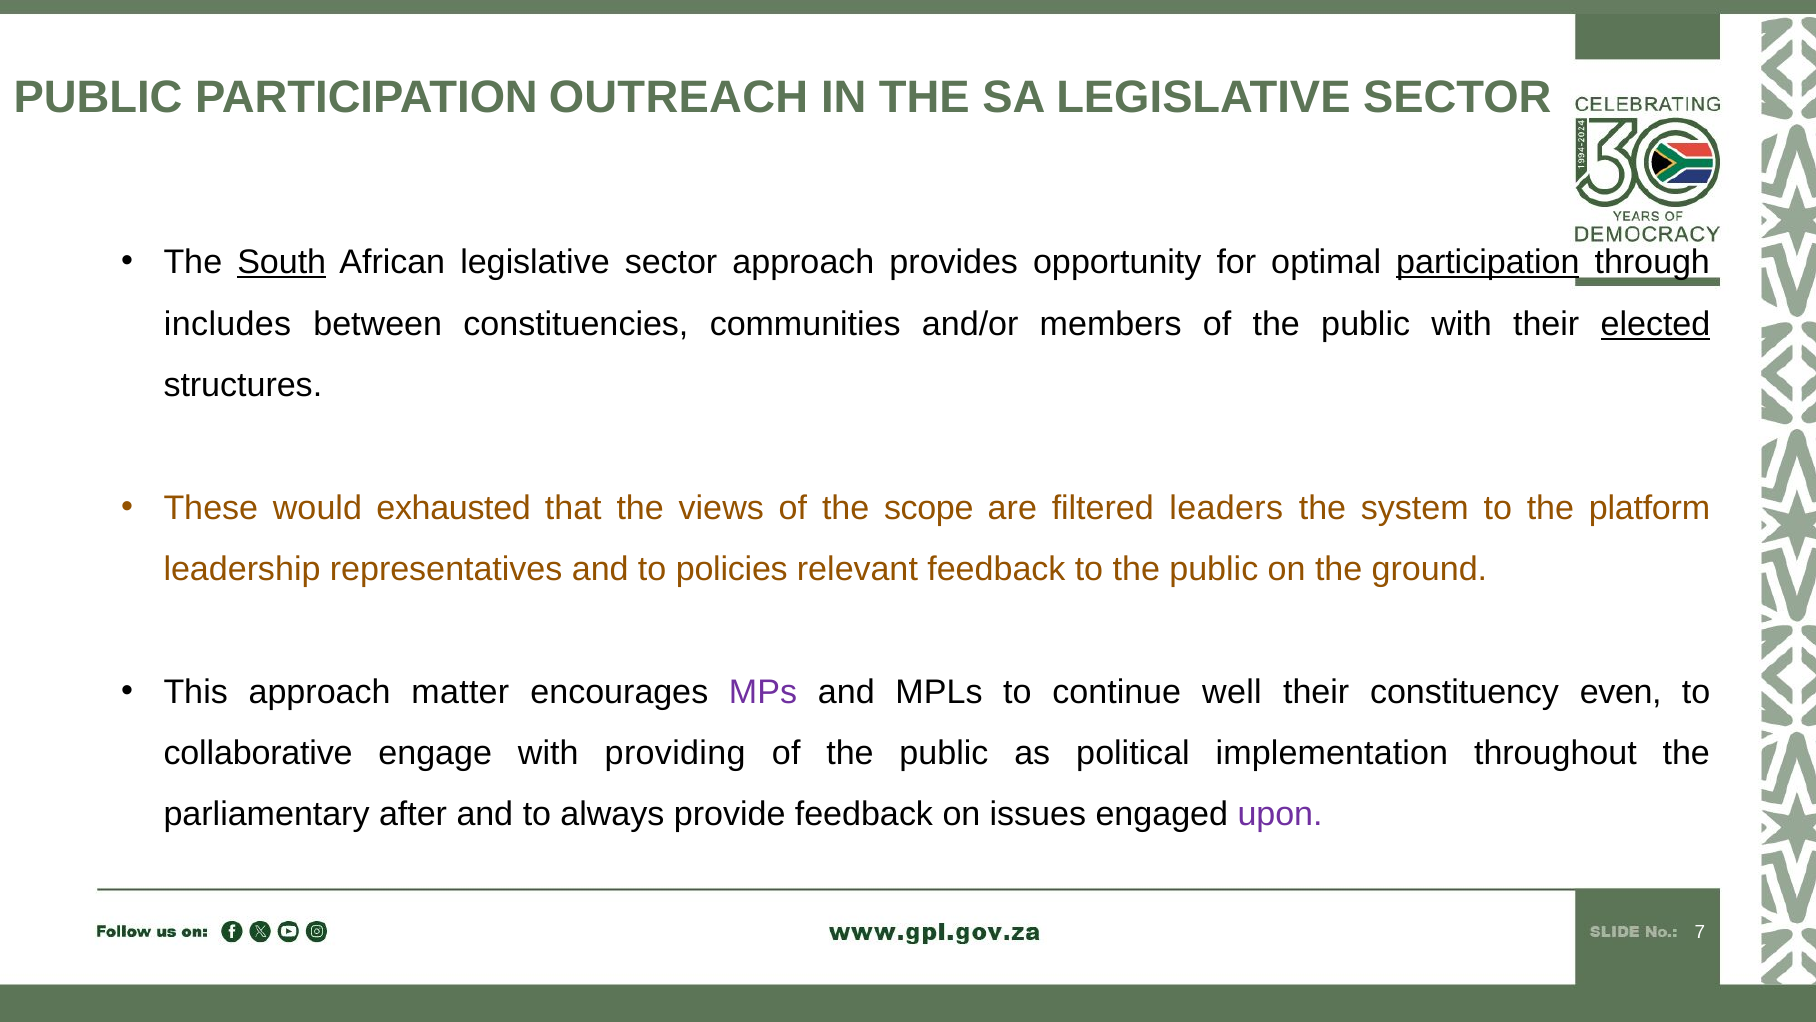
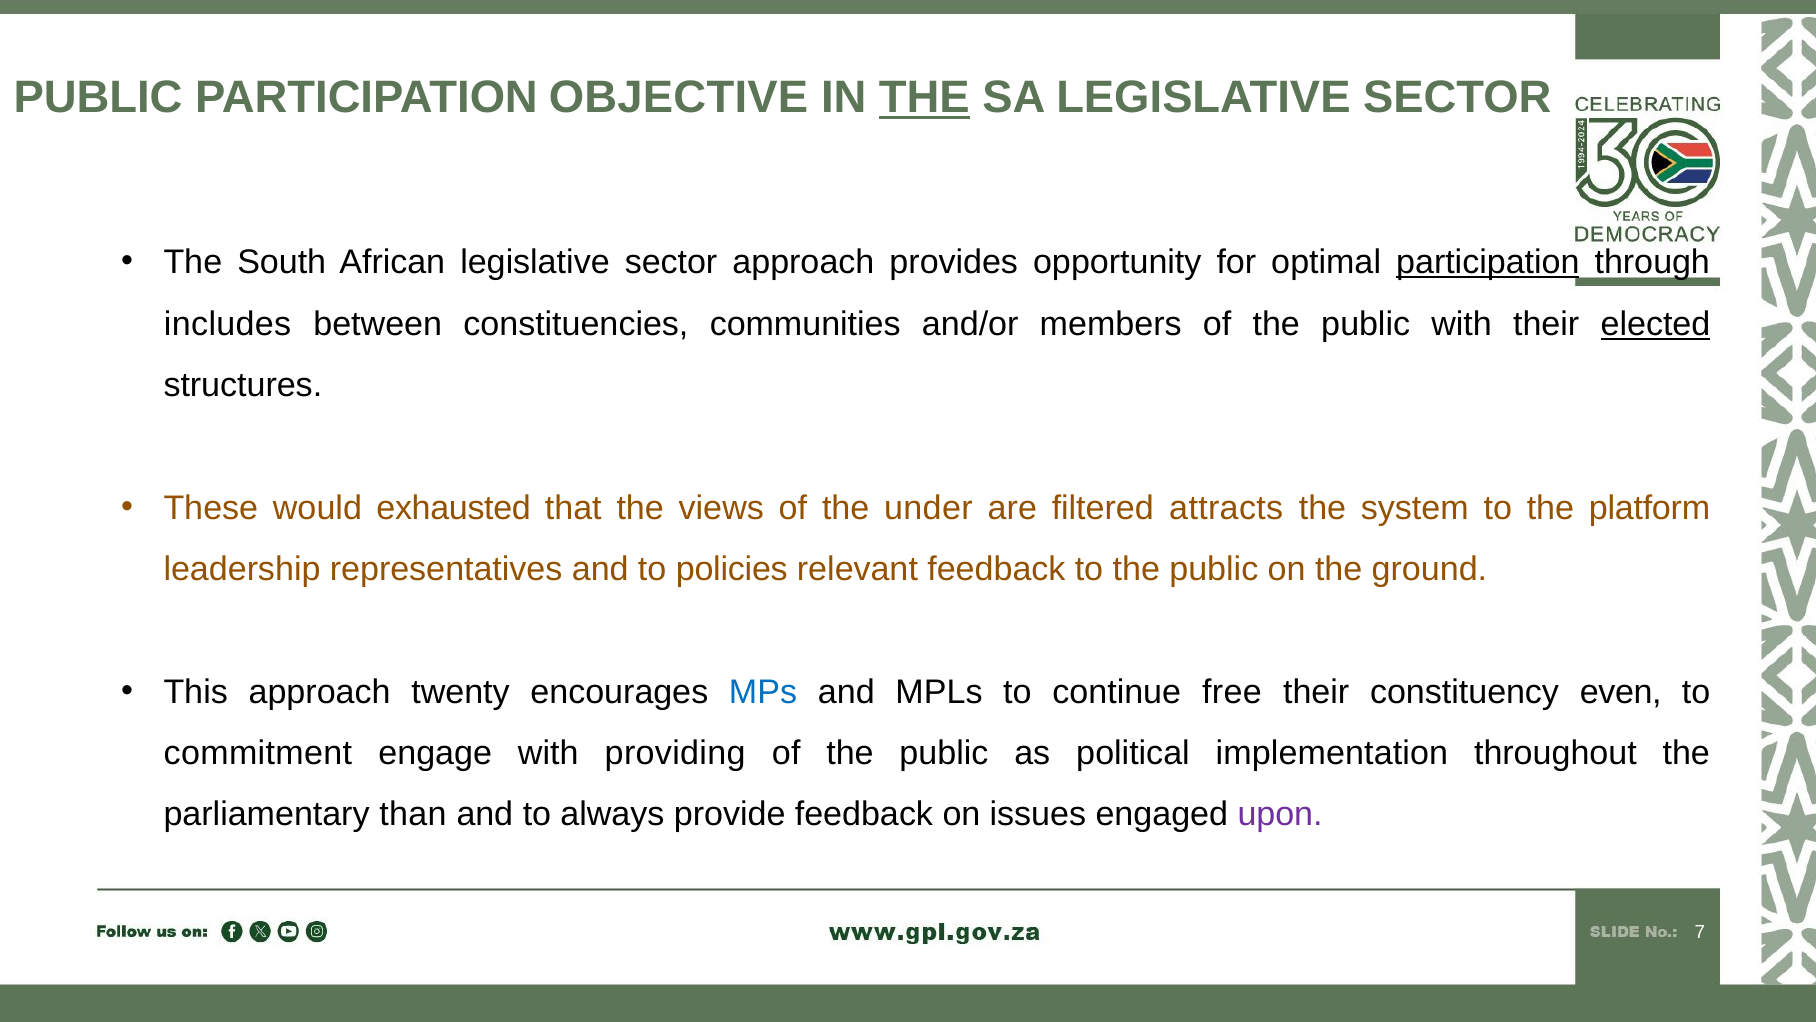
OUTREACH: OUTREACH -> OBJECTIVE
THE at (924, 98) underline: none -> present
South underline: present -> none
scope: scope -> under
leaders: leaders -> attracts
matter: matter -> twenty
MPs colour: purple -> blue
well: well -> free
collaborative: collaborative -> commitment
after: after -> than
